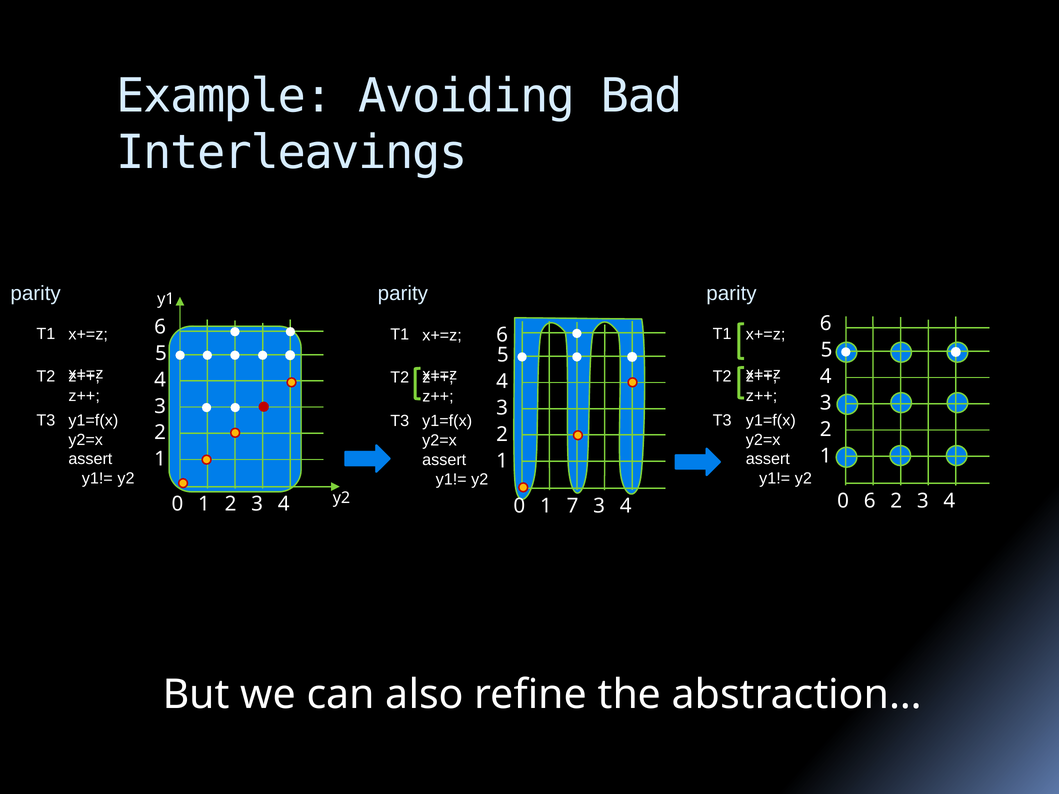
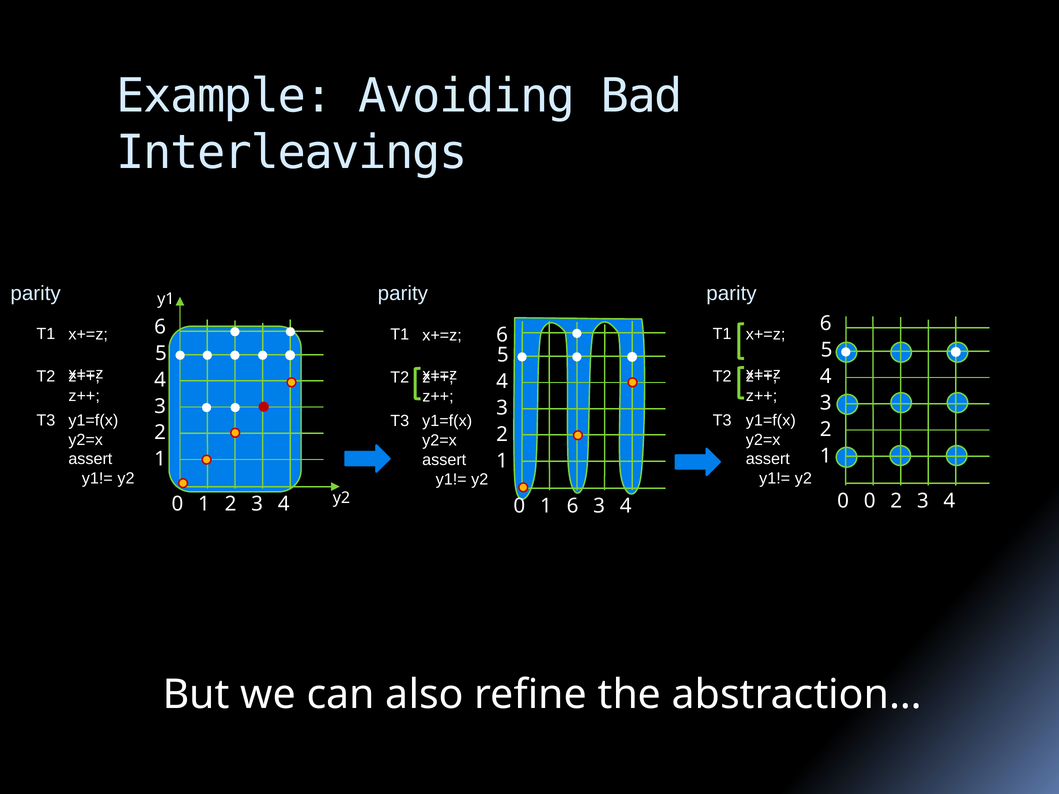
0 6: 6 -> 0
1 7: 7 -> 6
